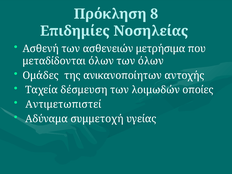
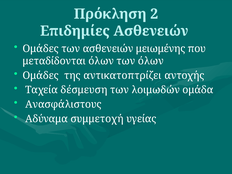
8: 8 -> 2
Επιδημίες Νοσηλείας: Νοσηλείας -> Ασθενειών
Ασθενή at (41, 49): Ασθενή -> Ομάδες
μετρήσιμα: μετρήσιμα -> μειωμένης
ανικανοποίητων: ανικανοποίητων -> αντικατοπτρίζει
οποίες: οποίες -> ομάδα
Αντιμετωπιστεί: Αντιμετωπιστεί -> Ανασφάλιστους
